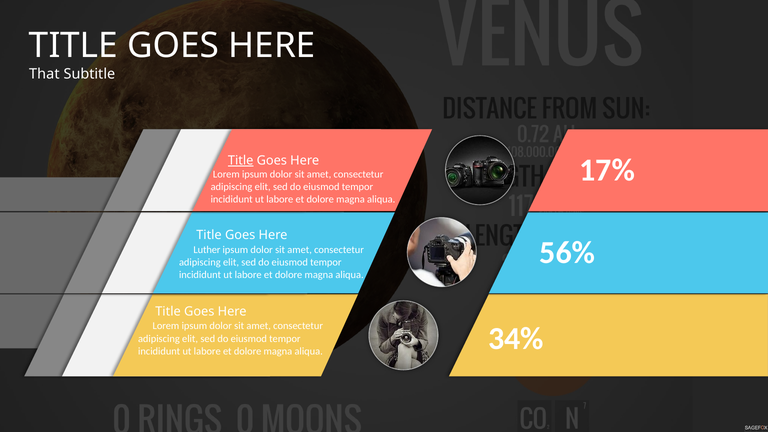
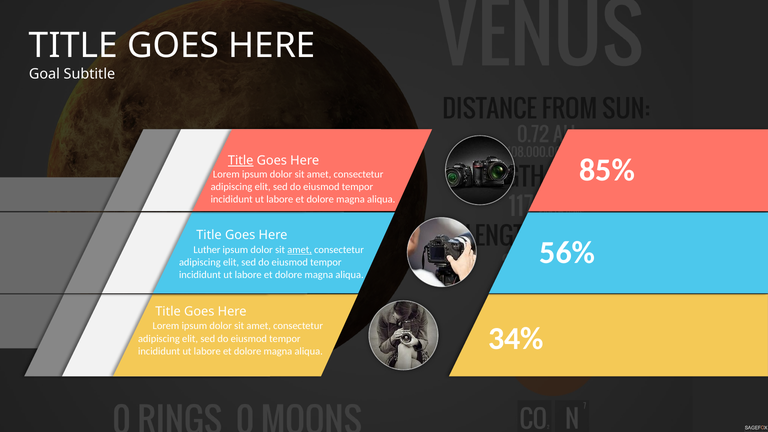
That: That -> Goal
17%: 17% -> 85%
amet at (300, 250) underline: none -> present
